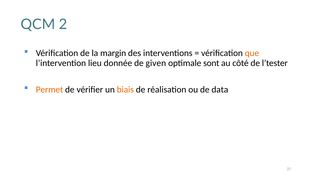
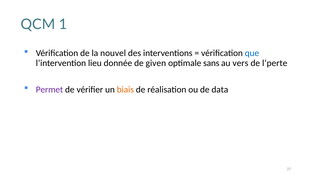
2: 2 -> 1
margin: margin -> nouvel
que colour: orange -> blue
sont: sont -> sans
côté: côté -> vers
l’tester: l’tester -> l’perte
Permet colour: orange -> purple
